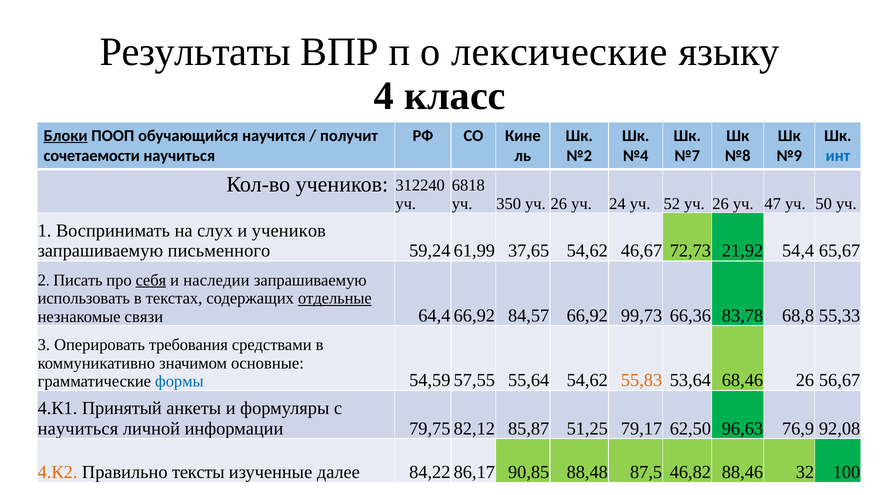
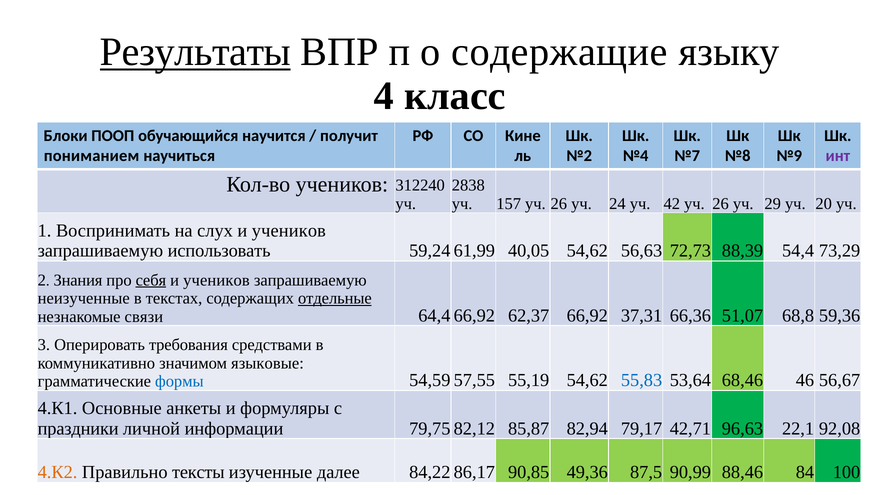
Результаты underline: none -> present
лексические: лексические -> содержащие
Блоки underline: present -> none
сочетаемости: сочетаемости -> пониманием
инт colour: blue -> purple
6818: 6818 -> 2838
350: 350 -> 157
52: 52 -> 42
47: 47 -> 29
50: 50 -> 20
письменного: письменного -> использовать
37,65: 37,65 -> 40,05
46,67: 46,67 -> 56,63
21,92: 21,92 -> 88,39
65,67: 65,67 -> 73,29
Писать: Писать -> Знания
наследии at (216, 280): наследии -> учеников
использовать: использовать -> неизученные
84,57: 84,57 -> 62,37
99,73: 99,73 -> 37,31
83,78: 83,78 -> 51,07
55,33: 55,33 -> 59,36
основные: основные -> языковые
55,64: 55,64 -> 55,19
55,83 colour: orange -> blue
68,46 26: 26 -> 46
Принятый: Принятый -> Основные
научиться at (78, 429): научиться -> праздники
51,25: 51,25 -> 82,94
62,50: 62,50 -> 42,71
76,9: 76,9 -> 22,1
88,48: 88,48 -> 49,36
46,82: 46,82 -> 90,99
32: 32 -> 84
